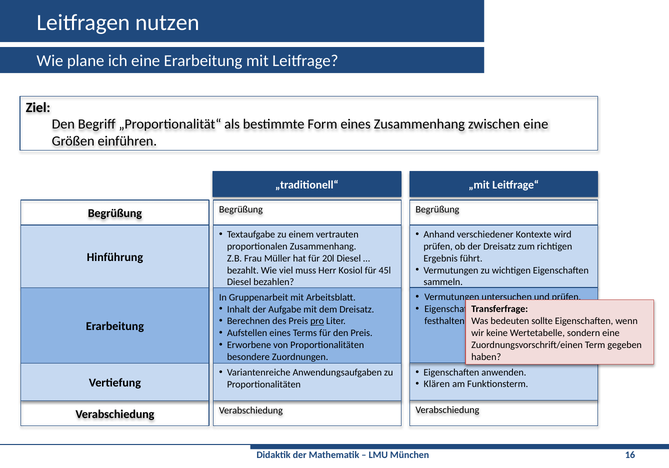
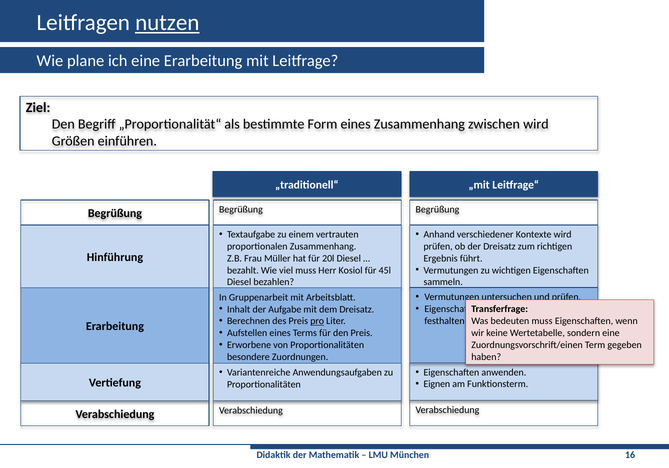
nutzen underline: none -> present
zwischen eine: eine -> wird
bedeuten sollte: sollte -> muss
Klären: Klären -> Eignen
